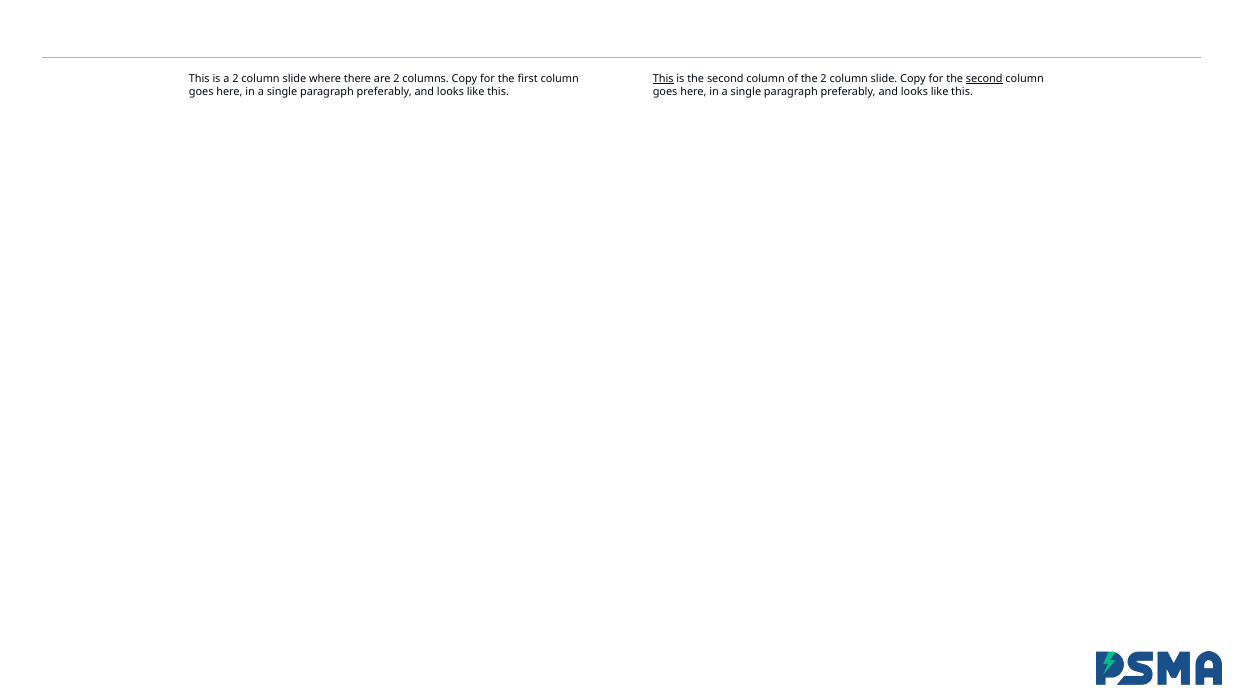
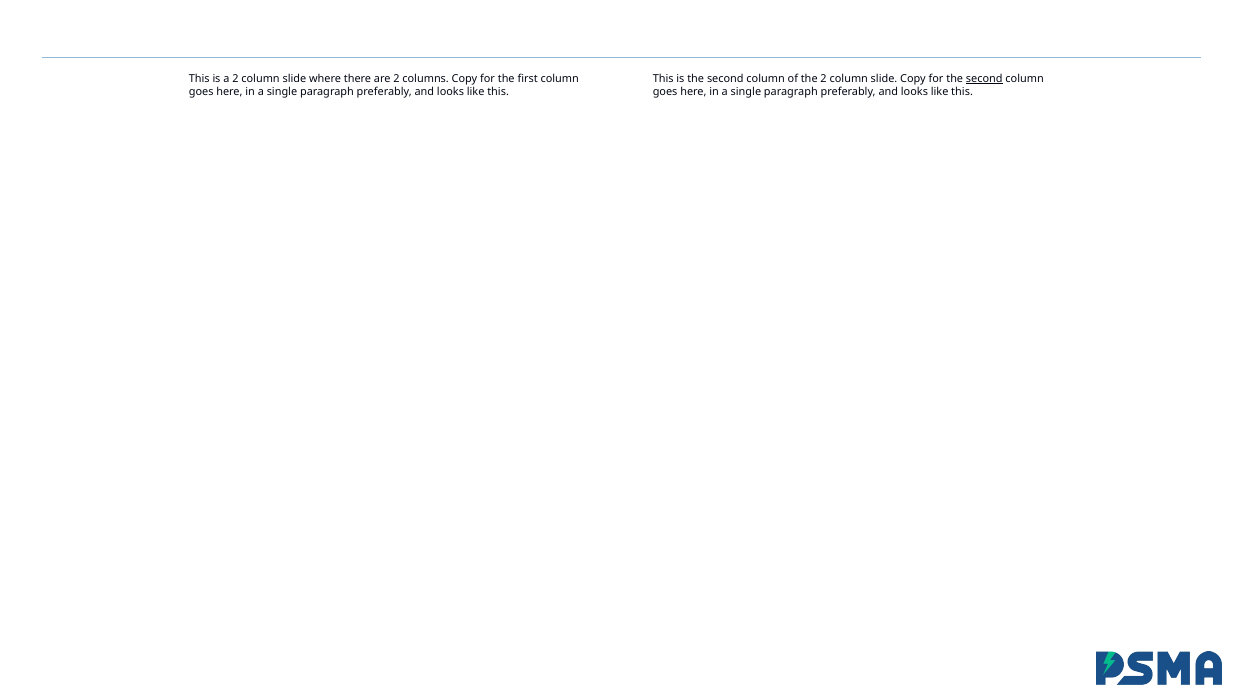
This at (663, 79) underline: present -> none
